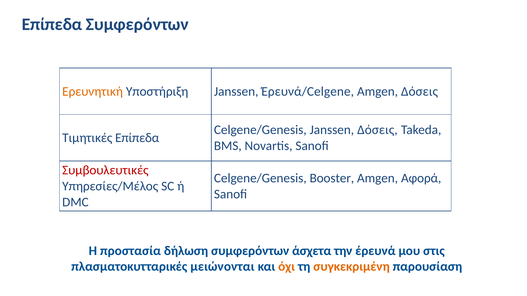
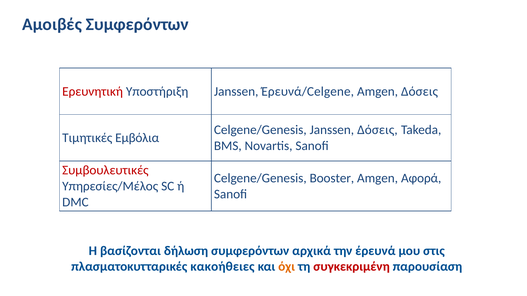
Επίπεδα at (52, 24): Επίπεδα -> Αμοιβές
Ερευνητική colour: orange -> red
Τιμητικές Επίπεδα: Επίπεδα -> Εμβόλια
προστασία: προστασία -> βασίζονται
άσχετα: άσχετα -> αρχικά
μειώνονται: μειώνονται -> κακοήθειες
συγκεκριμένη colour: orange -> red
